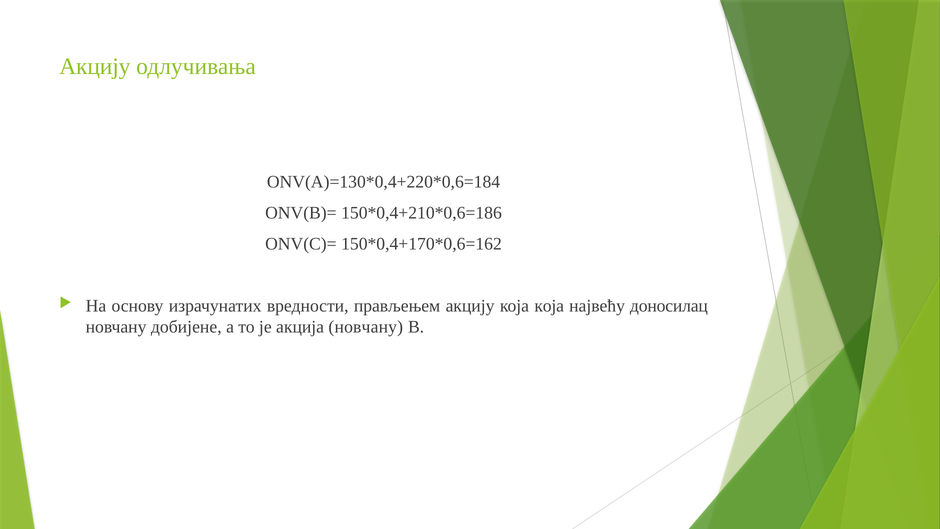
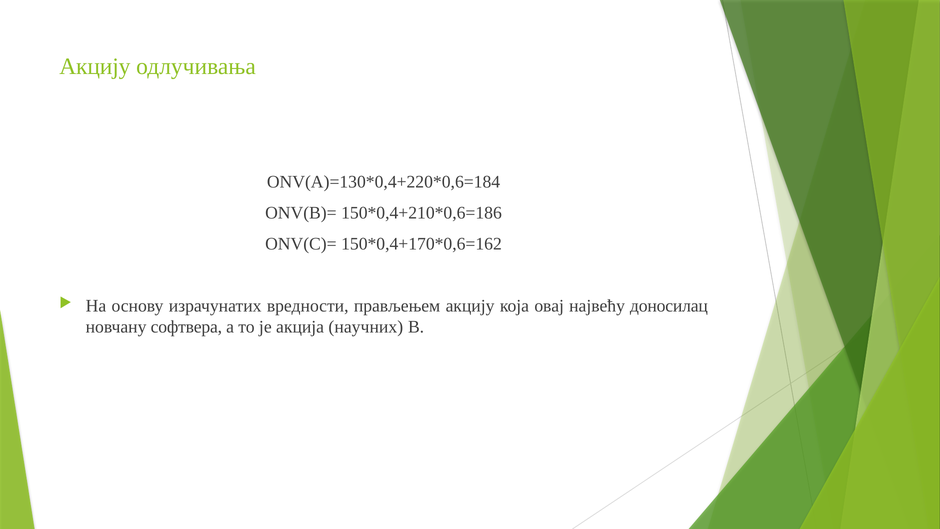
која која: која -> овај
добијене: добијене -> софтвера
акција новчану: новчану -> научних
